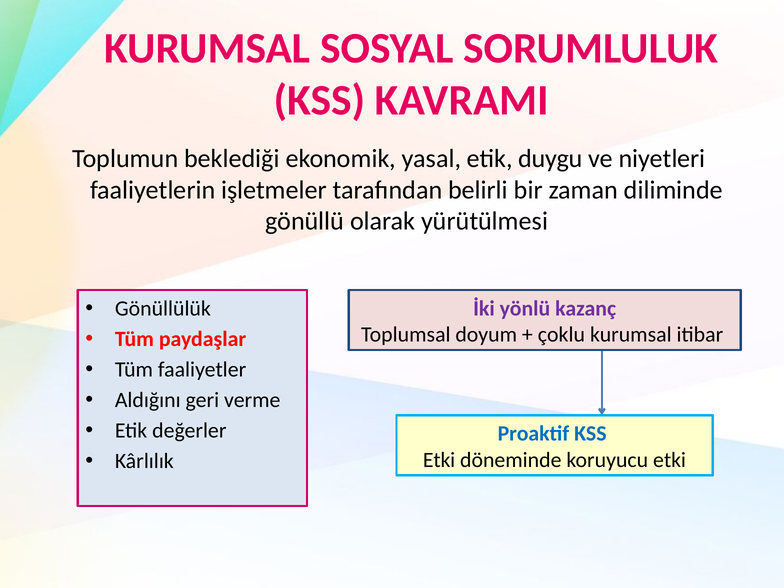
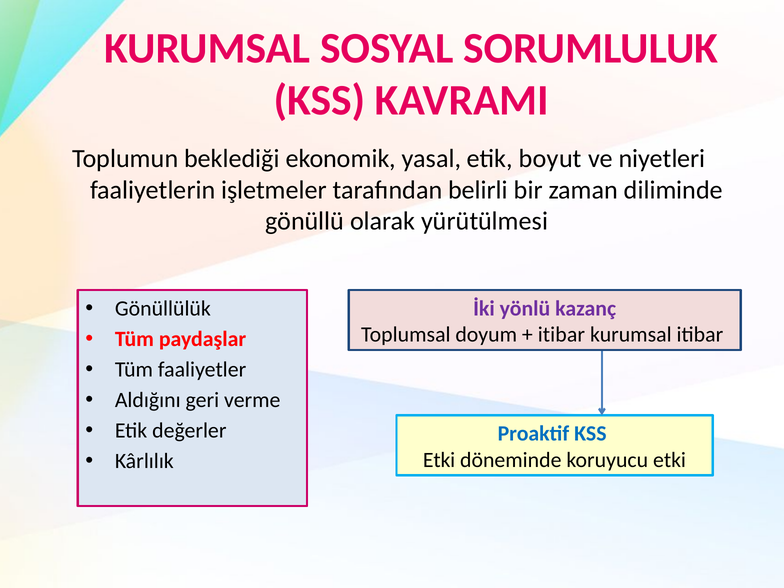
duygu: duygu -> boyut
çoklu at (561, 335): çoklu -> itibar
